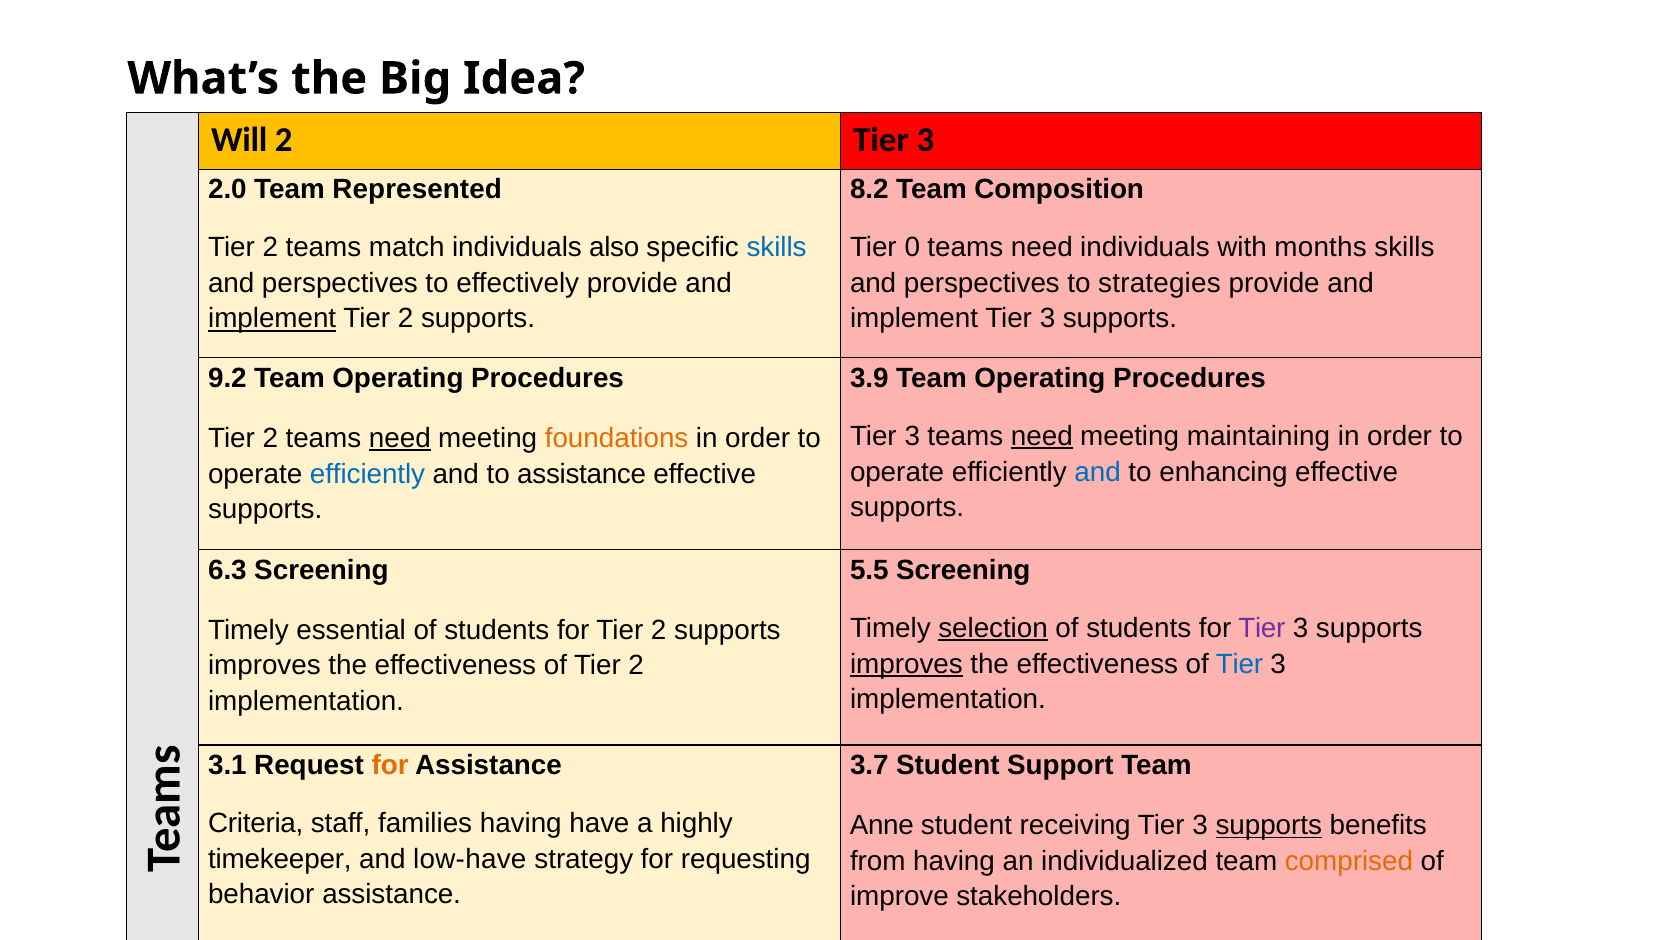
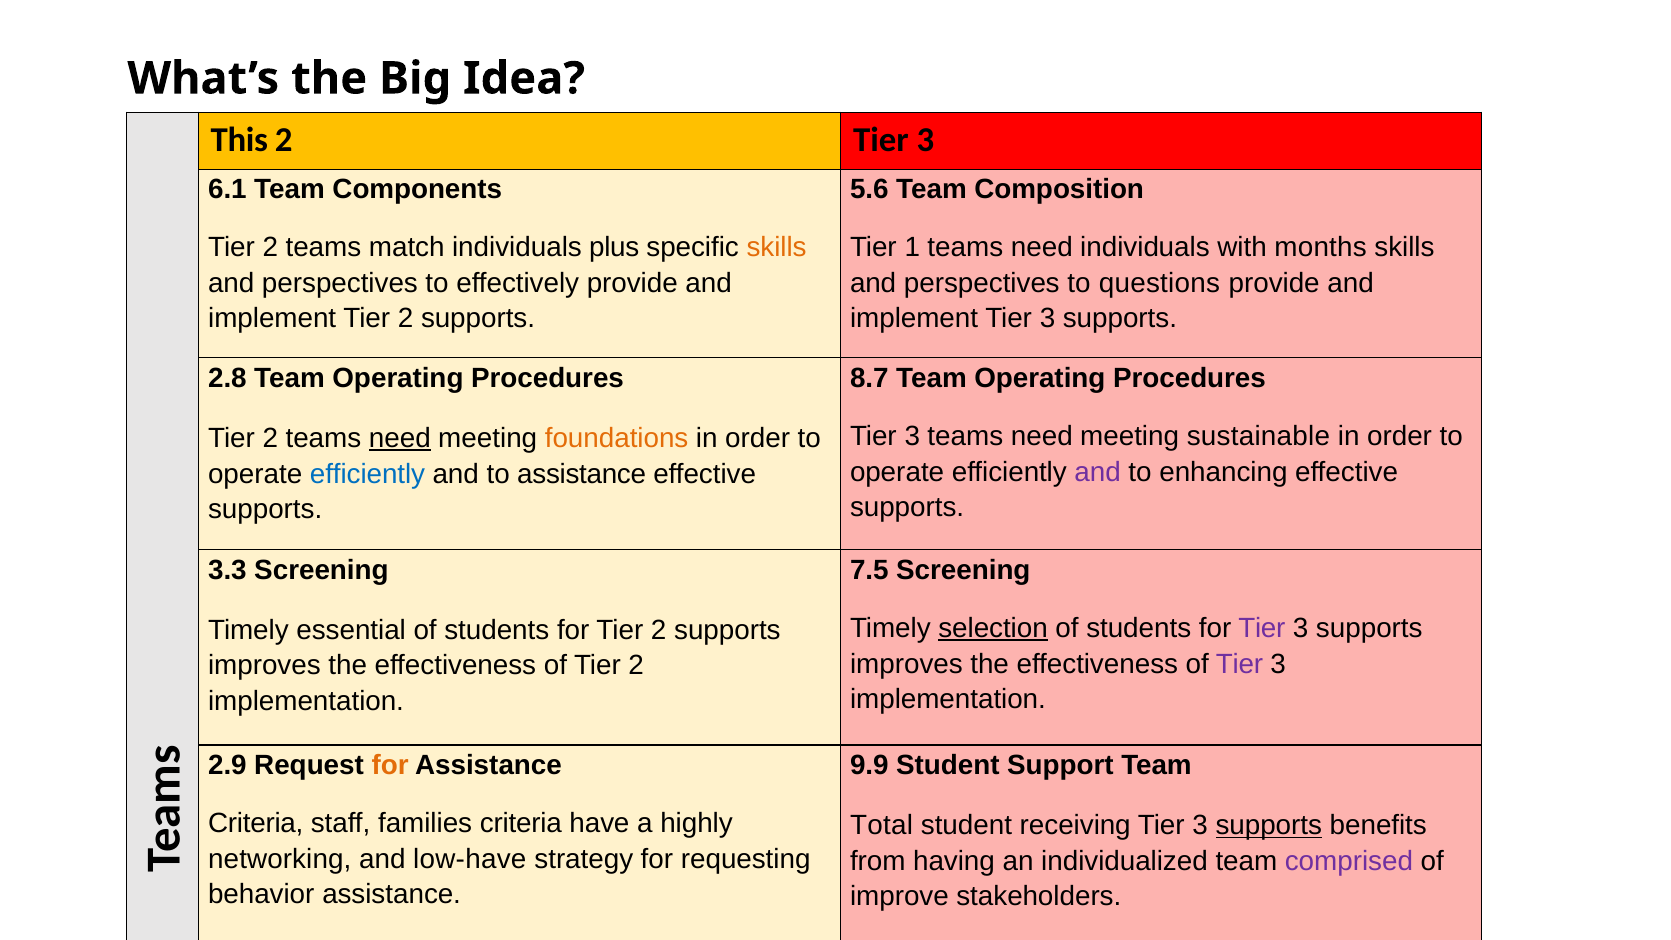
Will: Will -> This
2.0: 2.0 -> 6.1
Represented: Represented -> Components
8.2: 8.2 -> 5.6
also: also -> plus
skills at (777, 248) colour: blue -> orange
0: 0 -> 1
strategies: strategies -> questions
implement at (272, 319) underline: present -> none
9.2: 9.2 -> 2.8
3.9: 3.9 -> 8.7
need at (1042, 436) underline: present -> none
maintaining: maintaining -> sustainable
and at (1098, 472) colour: blue -> purple
6.3: 6.3 -> 3.3
5.5: 5.5 -> 7.5
improves at (906, 664) underline: present -> none
Tier at (1239, 664) colour: blue -> purple
3.1: 3.1 -> 2.9
3.7: 3.7 -> 9.9
families having: having -> criteria
Anne: Anne -> Total
timekeeper: timekeeper -> networking
comprised colour: orange -> purple
